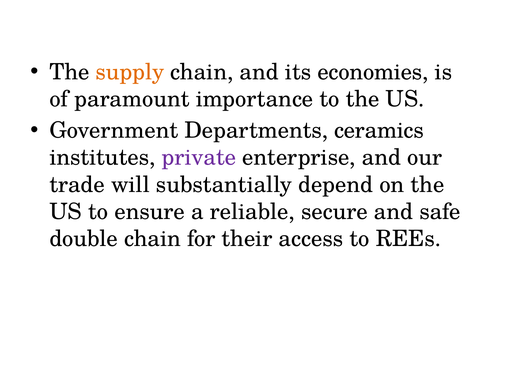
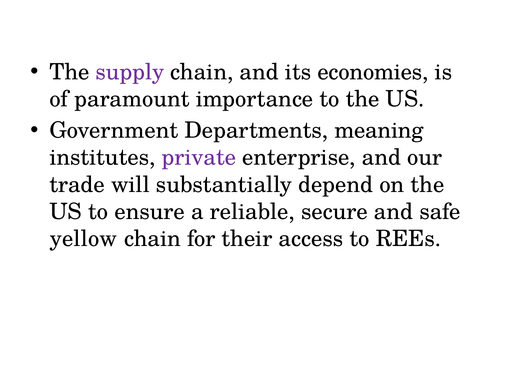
supply colour: orange -> purple
ceramics: ceramics -> meaning
double: double -> yellow
